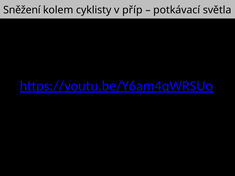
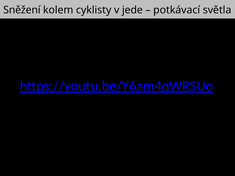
příp: příp -> jede
